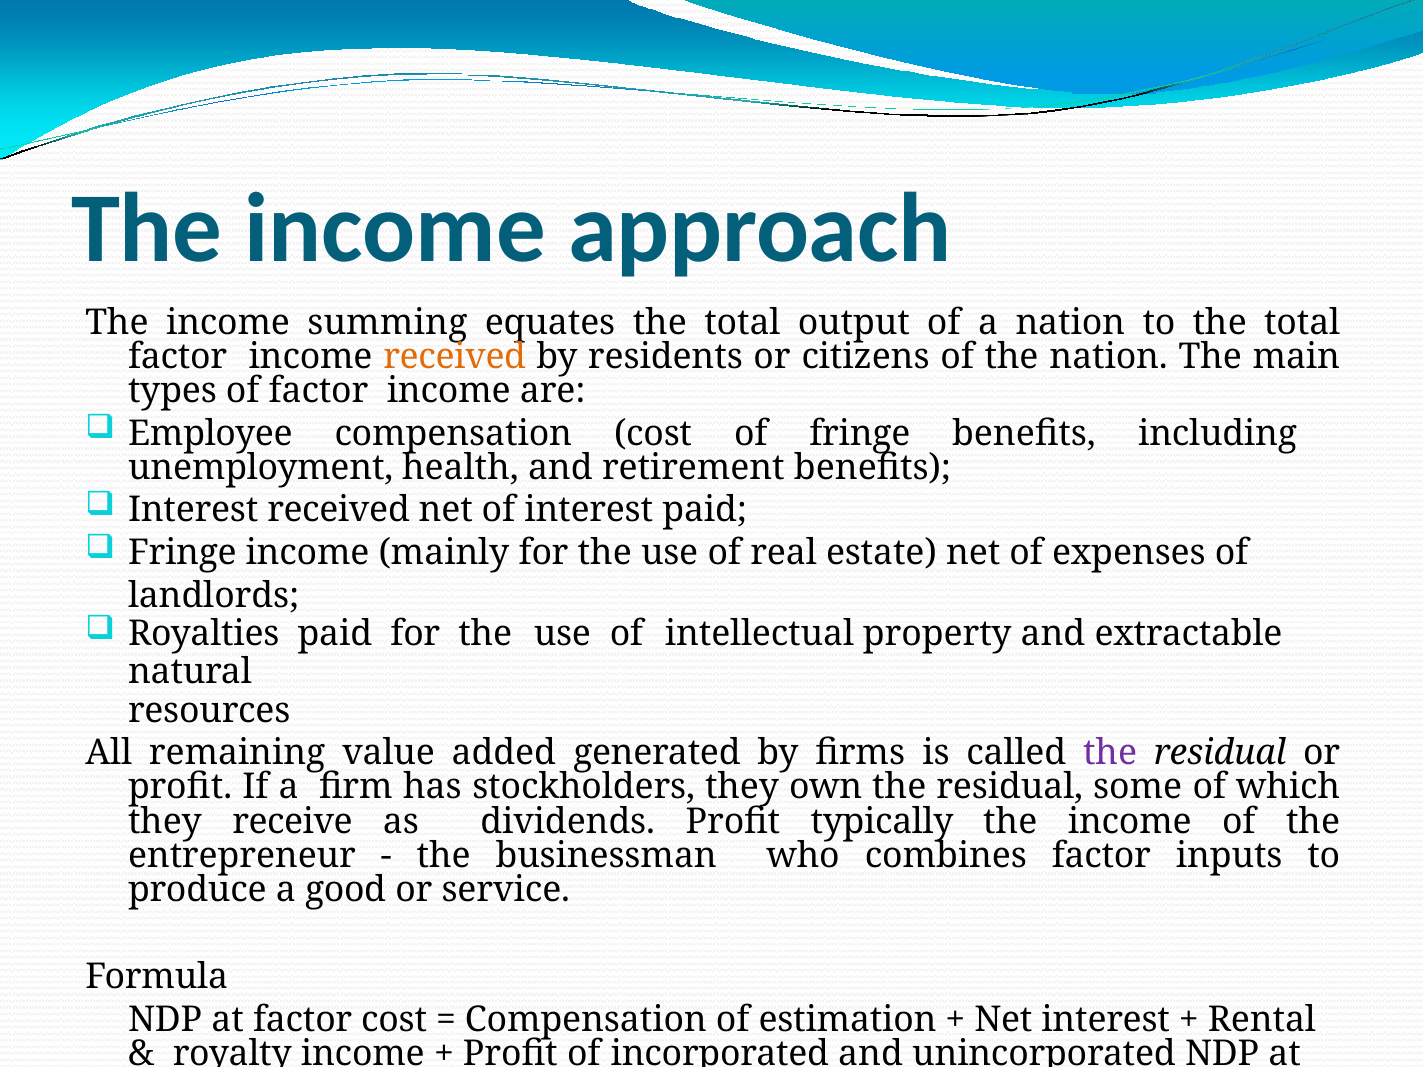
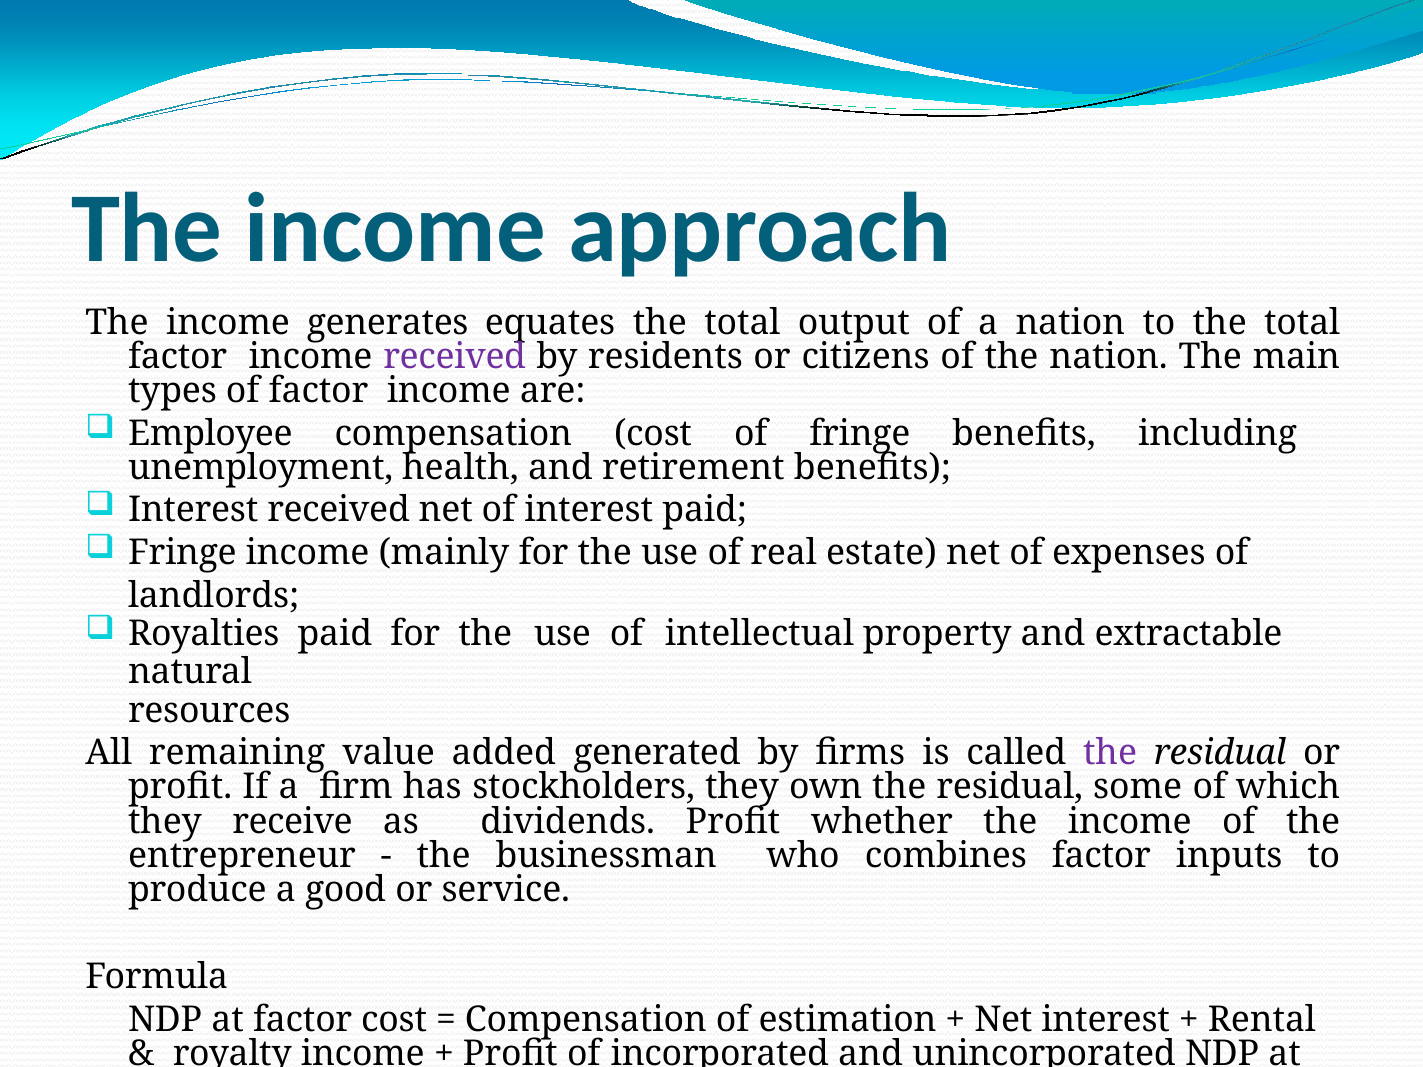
summing: summing -> generates
received at (455, 357) colour: orange -> purple
typically: typically -> whether
